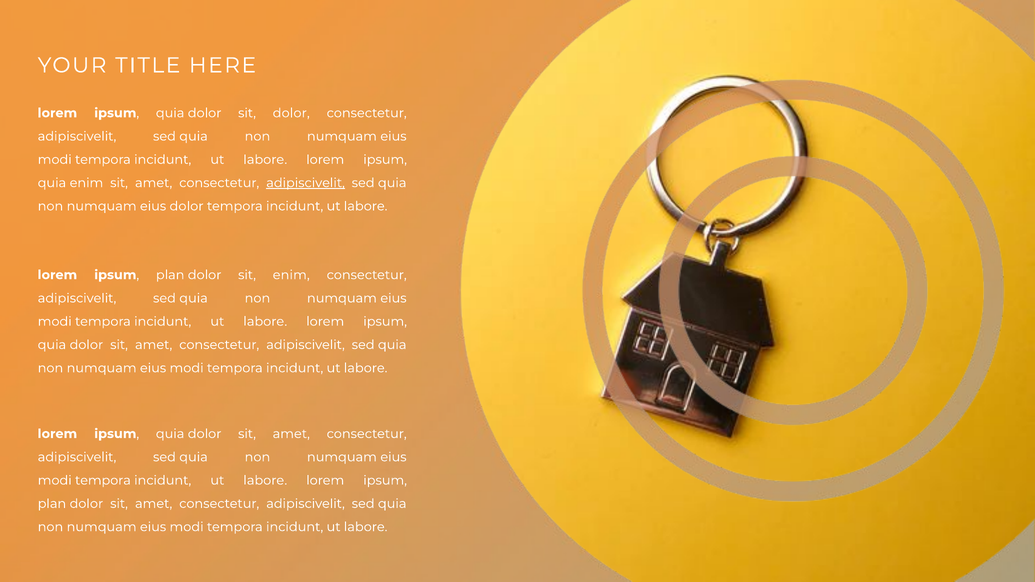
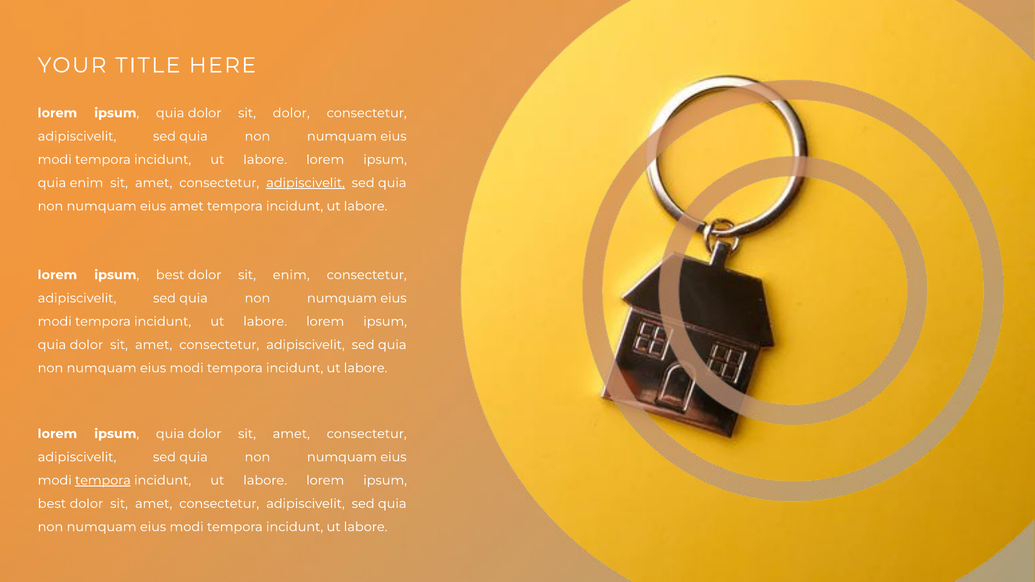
eius dolor: dolor -> amet
plan at (170, 275): plan -> best
tempora at (103, 480) underline: none -> present
plan at (52, 504): plan -> best
